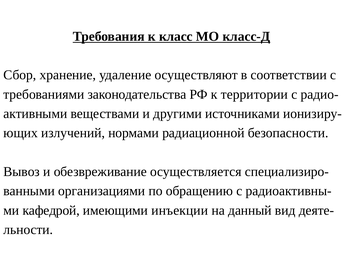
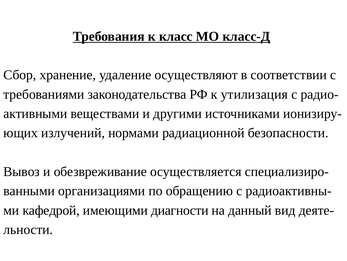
территории: территории -> утилизация
инъекции: инъекции -> диагности
